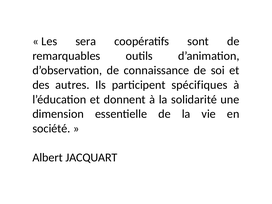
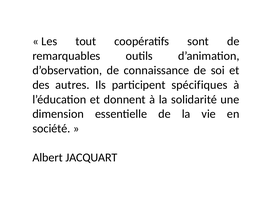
sera: sera -> tout
